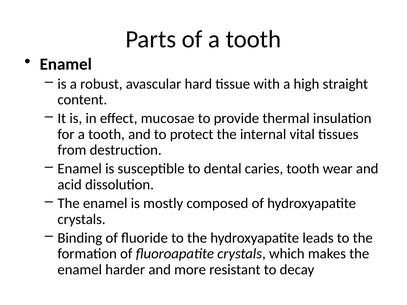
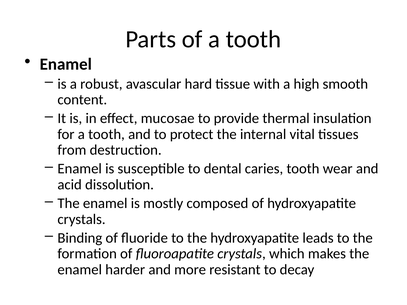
straight: straight -> smooth
